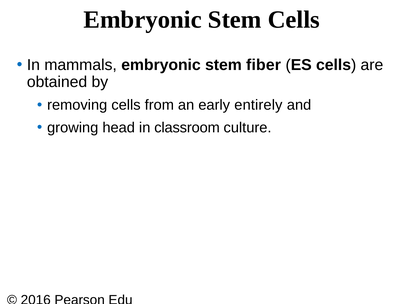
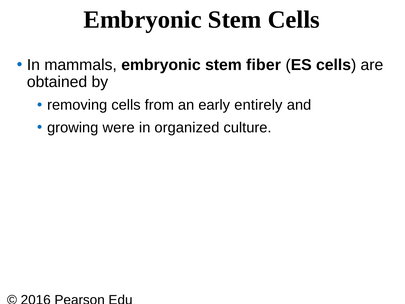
head: head -> were
classroom: classroom -> organized
